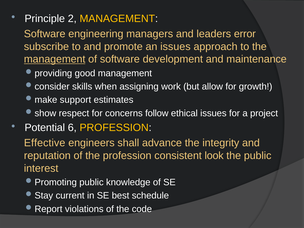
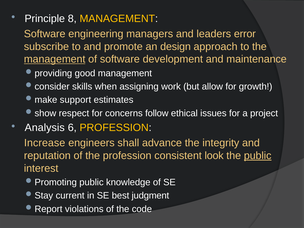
2: 2 -> 8
an issues: issues -> design
Potential: Potential -> Analysis
Effective: Effective -> Increase
public at (258, 156) underline: none -> present
schedule: schedule -> judgment
